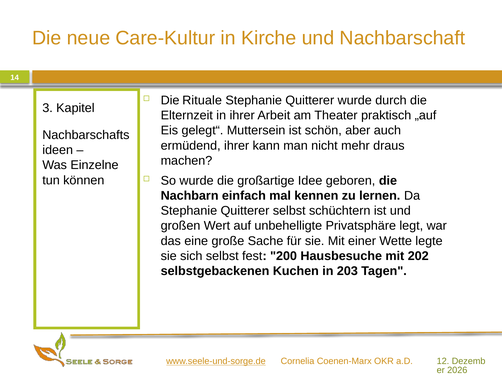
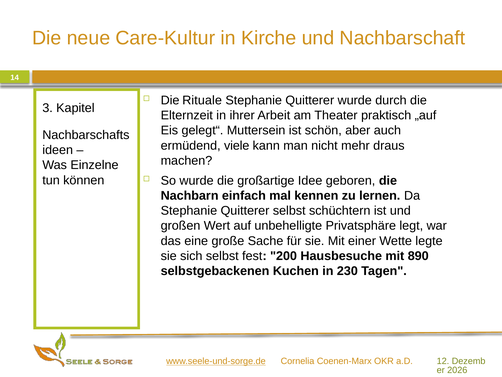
ermüdend ihrer: ihrer -> viele
202: 202 -> 890
203: 203 -> 230
